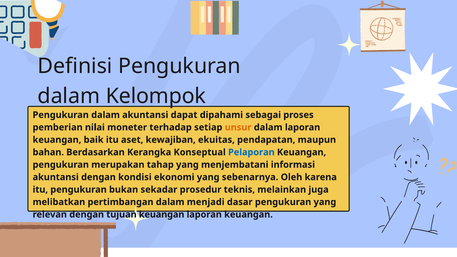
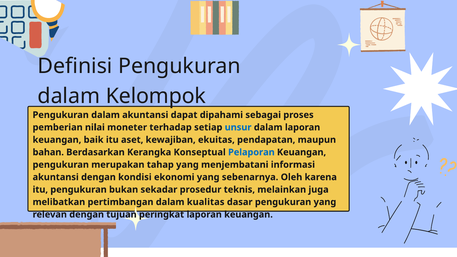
unsur colour: orange -> blue
menjadi: menjadi -> kualitas
tujuan keuangan: keuangan -> peringkat
